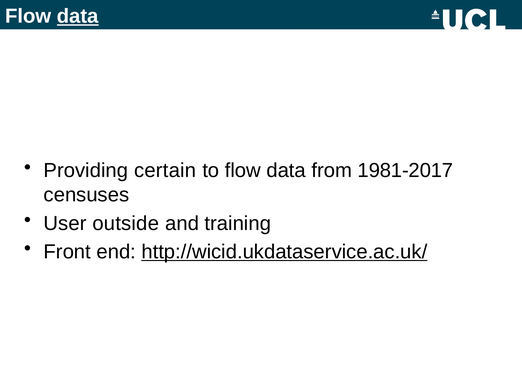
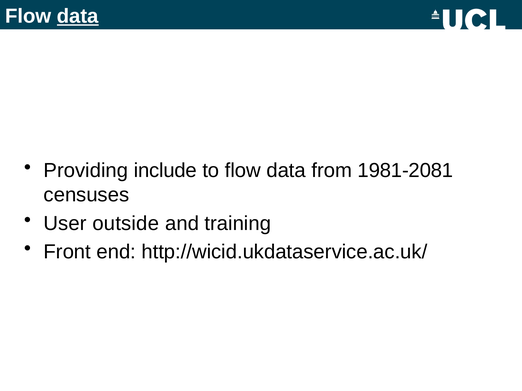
certain: certain -> include
1981-2017: 1981-2017 -> 1981-2081
http://wicid.ukdataservice.ac.uk/ underline: present -> none
